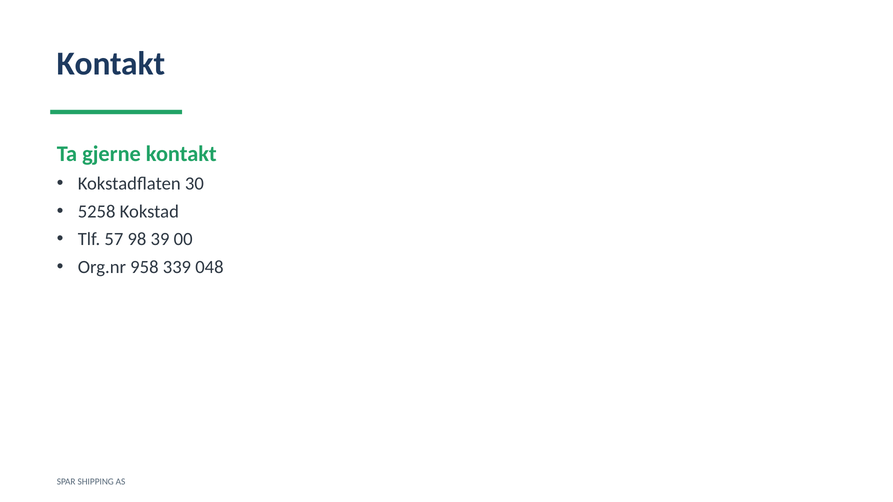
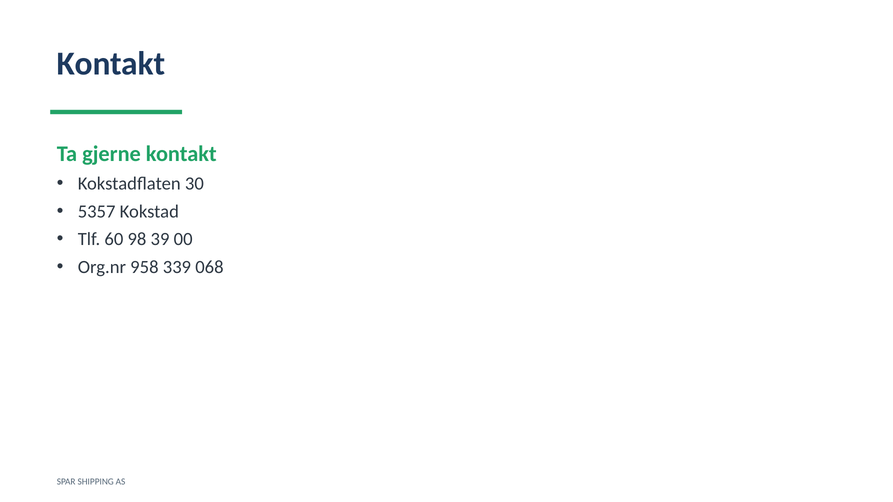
5258: 5258 -> 5357
57: 57 -> 60
048: 048 -> 068
